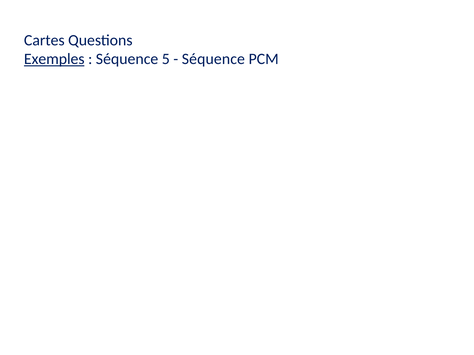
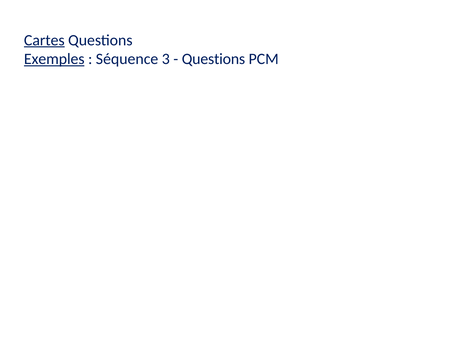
Cartes underline: none -> present
5: 5 -> 3
Séquence at (213, 59): Séquence -> Questions
